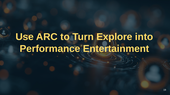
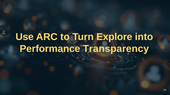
Entertainment: Entertainment -> Transparency
